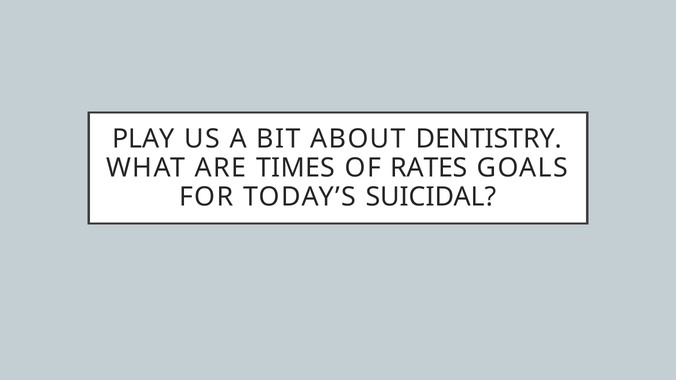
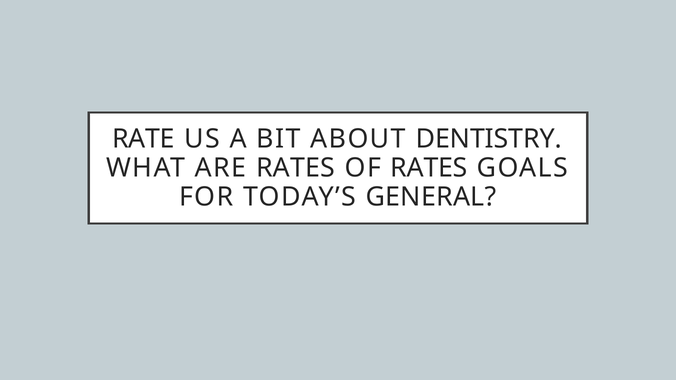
PLAY: PLAY -> RATE
ARE TIMES: TIMES -> RATES
SUICIDAL: SUICIDAL -> GENERAL
